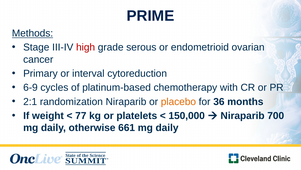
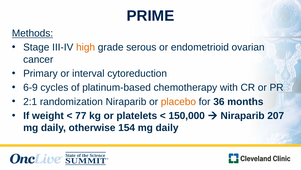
high colour: red -> orange
700: 700 -> 207
661: 661 -> 154
